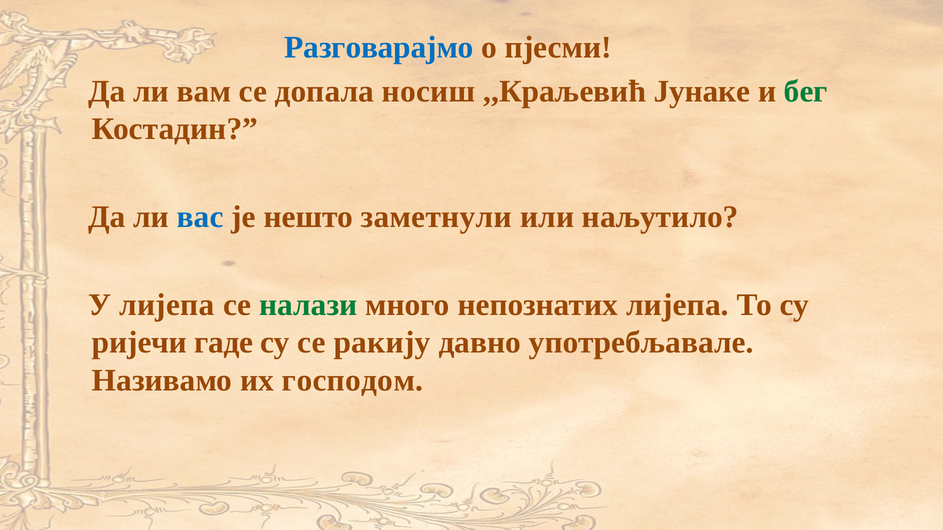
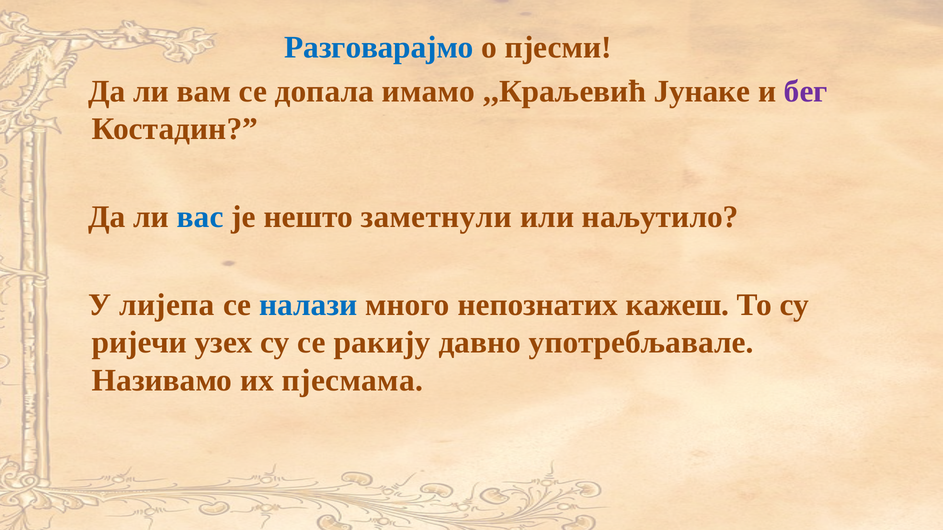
носиш: носиш -> имамо
бег colour: green -> purple
налази colour: green -> blue
непознатих лијепа: лијепа -> кажеш
гаде: гаде -> узех
господом: господом -> пјесмама
